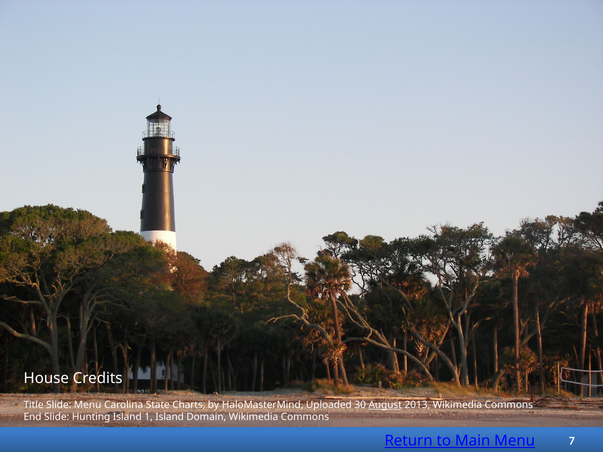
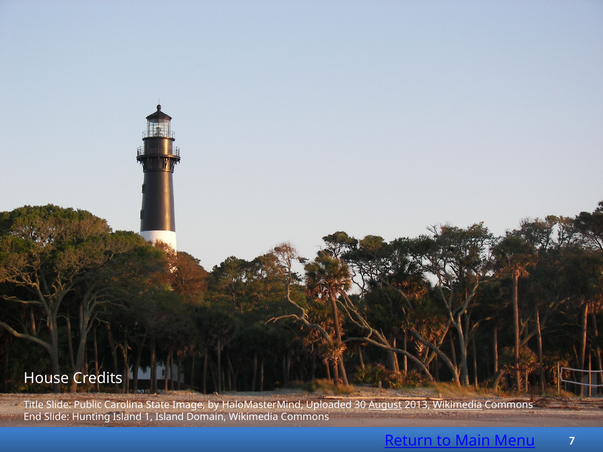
Slide Menu: Menu -> Public
Charts: Charts -> Image
Wikimedia at (457, 405) underline: none -> present
